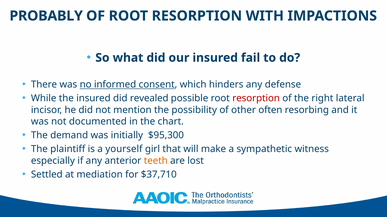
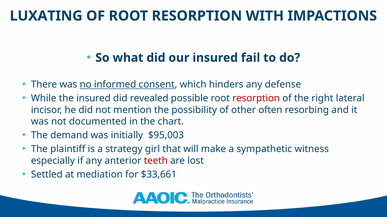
PROBABLY: PROBABLY -> LUXATING
$95,300: $95,300 -> $95,003
yourself: yourself -> strategy
teeth colour: orange -> red
$37,710: $37,710 -> $33,661
